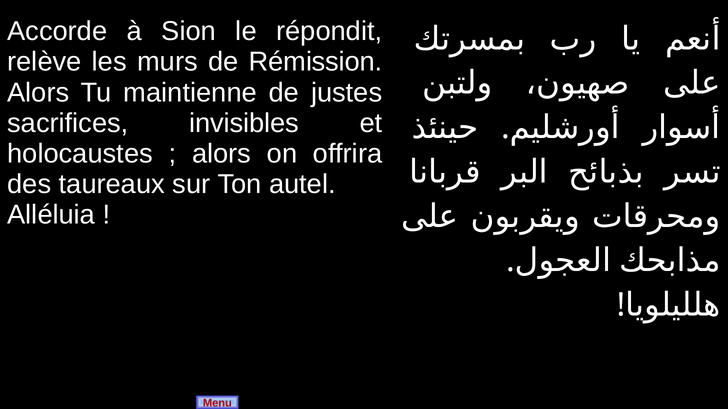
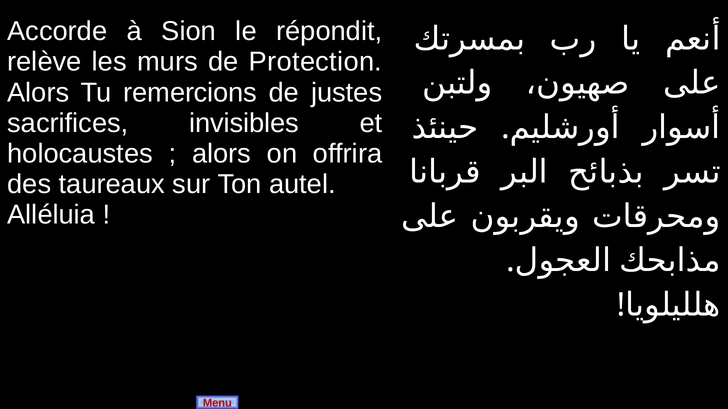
Rémission: Rémission -> Protection
maintienne: maintienne -> remercions
